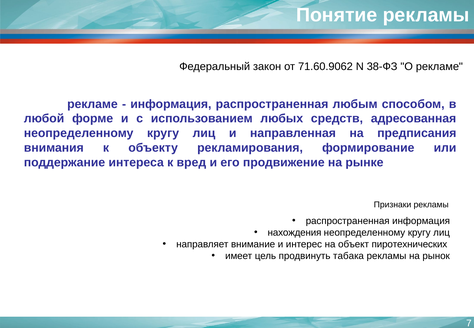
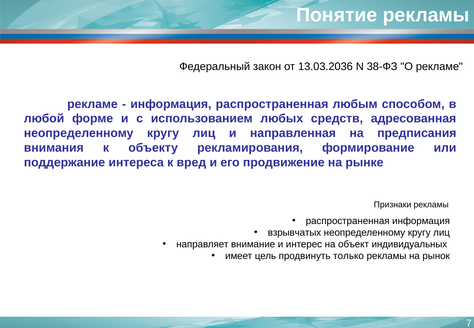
71.60.9062: 71.60.9062 -> 13.03.2036
нахождения: нахождения -> взрывчатых
пиротехнических: пиротехнических -> индивидуальных
табака: табака -> только
